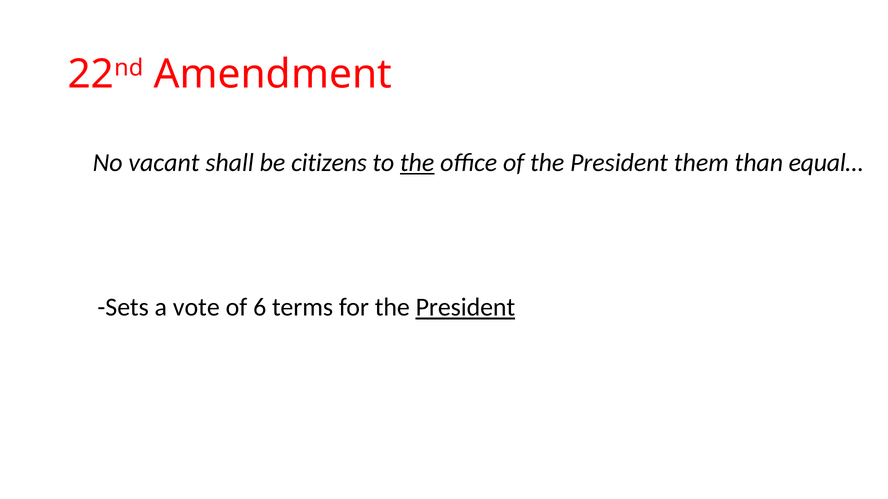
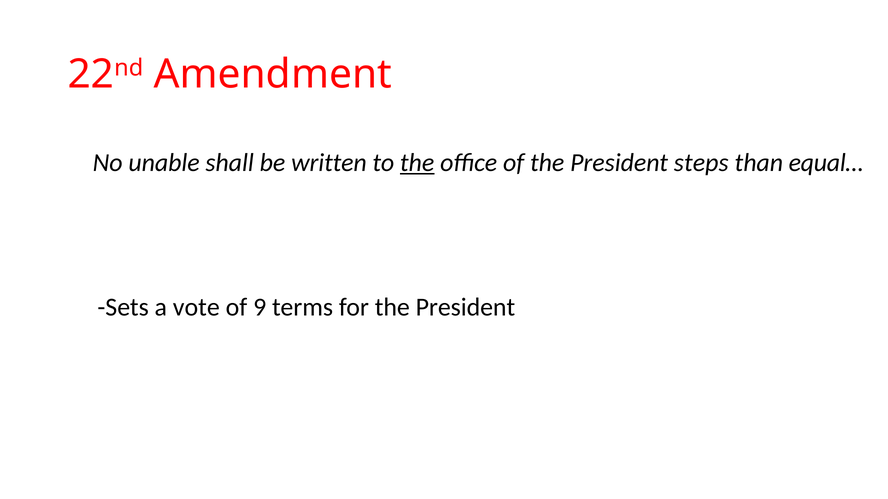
vacant: vacant -> unable
citizens: citizens -> written
them: them -> steps
6: 6 -> 9
President at (465, 308) underline: present -> none
